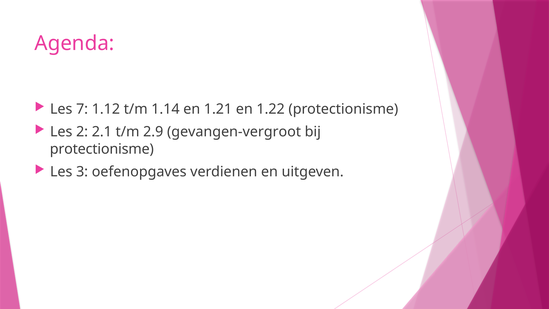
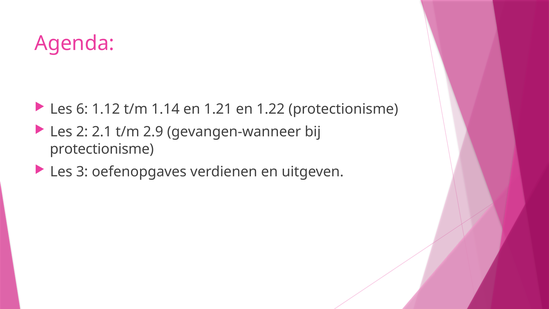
7: 7 -> 6
gevangen-vergroot: gevangen-vergroot -> gevangen-wanneer
